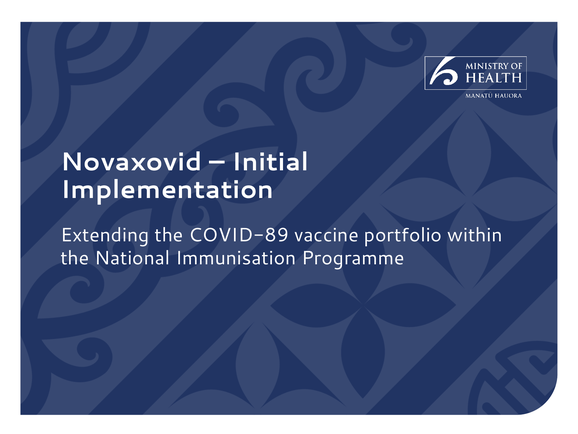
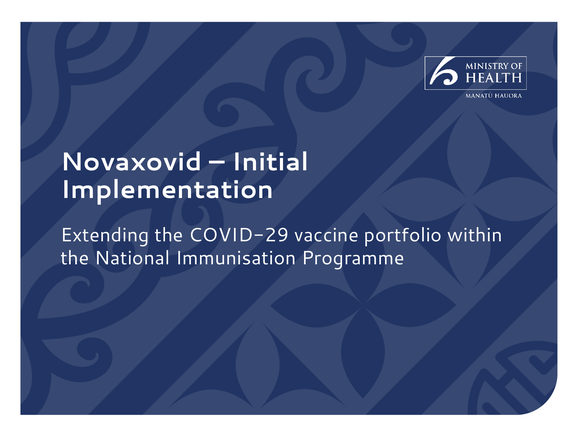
COVID-89: COVID-89 -> COVID-29
